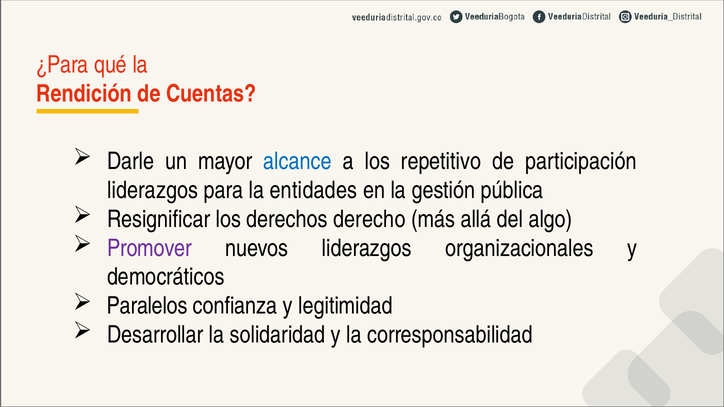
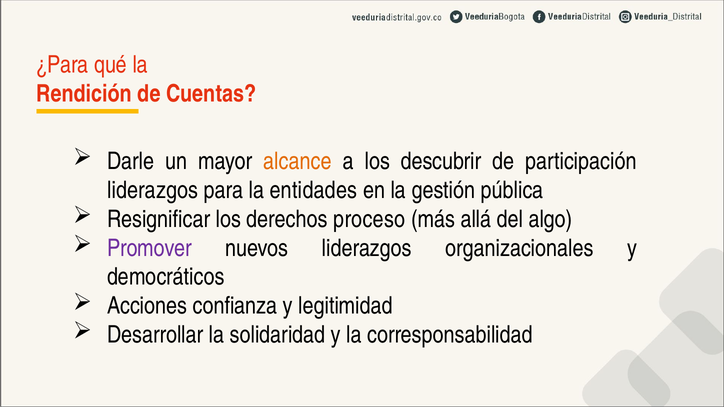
alcance colour: blue -> orange
repetitivo: repetitivo -> descubrir
derecho: derecho -> proceso
Paralelos: Paralelos -> Acciones
